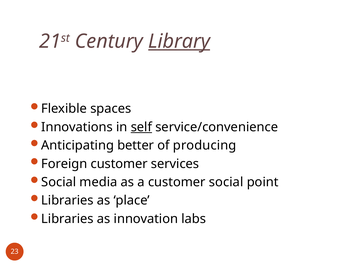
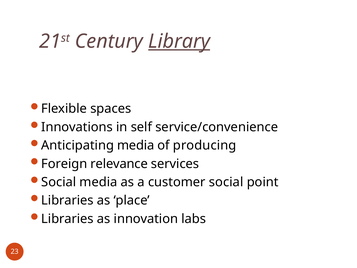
self underline: present -> none
Anticipating better: better -> media
Foreign customer: customer -> relevance
